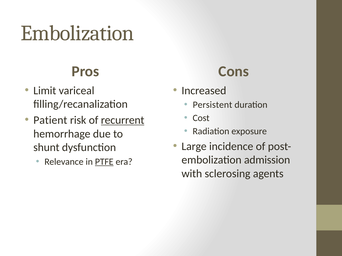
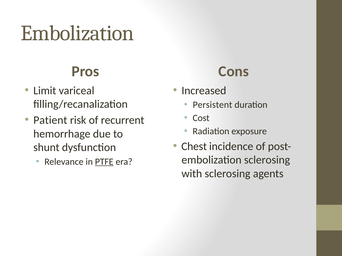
recurrent underline: present -> none
Large: Large -> Chest
embolization admission: admission -> sclerosing
